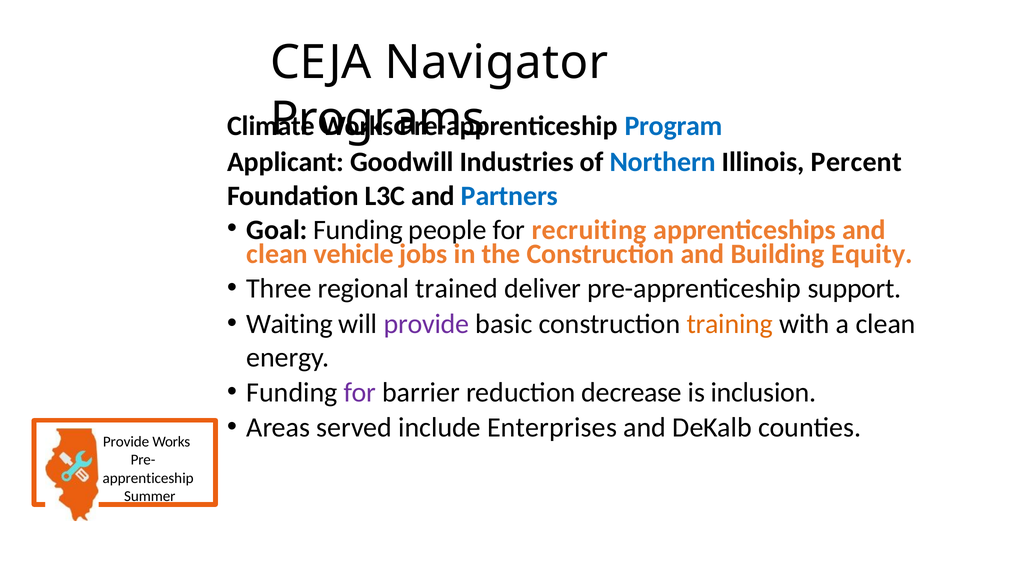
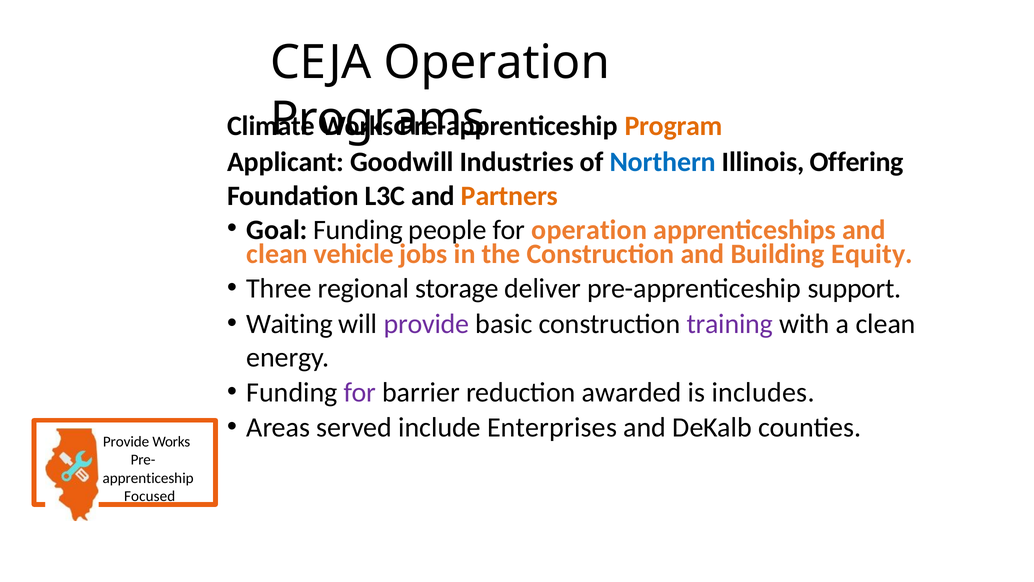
CEJA Navigator: Navigator -> Operation
Program colour: blue -> orange
Percent: Percent -> Offering
Partners colour: blue -> orange
for recruiting: recruiting -> operation
trained: trained -> storage
training colour: orange -> purple
decrease: decrease -> awarded
inclusion: inclusion -> includes
Summer: Summer -> Focused
